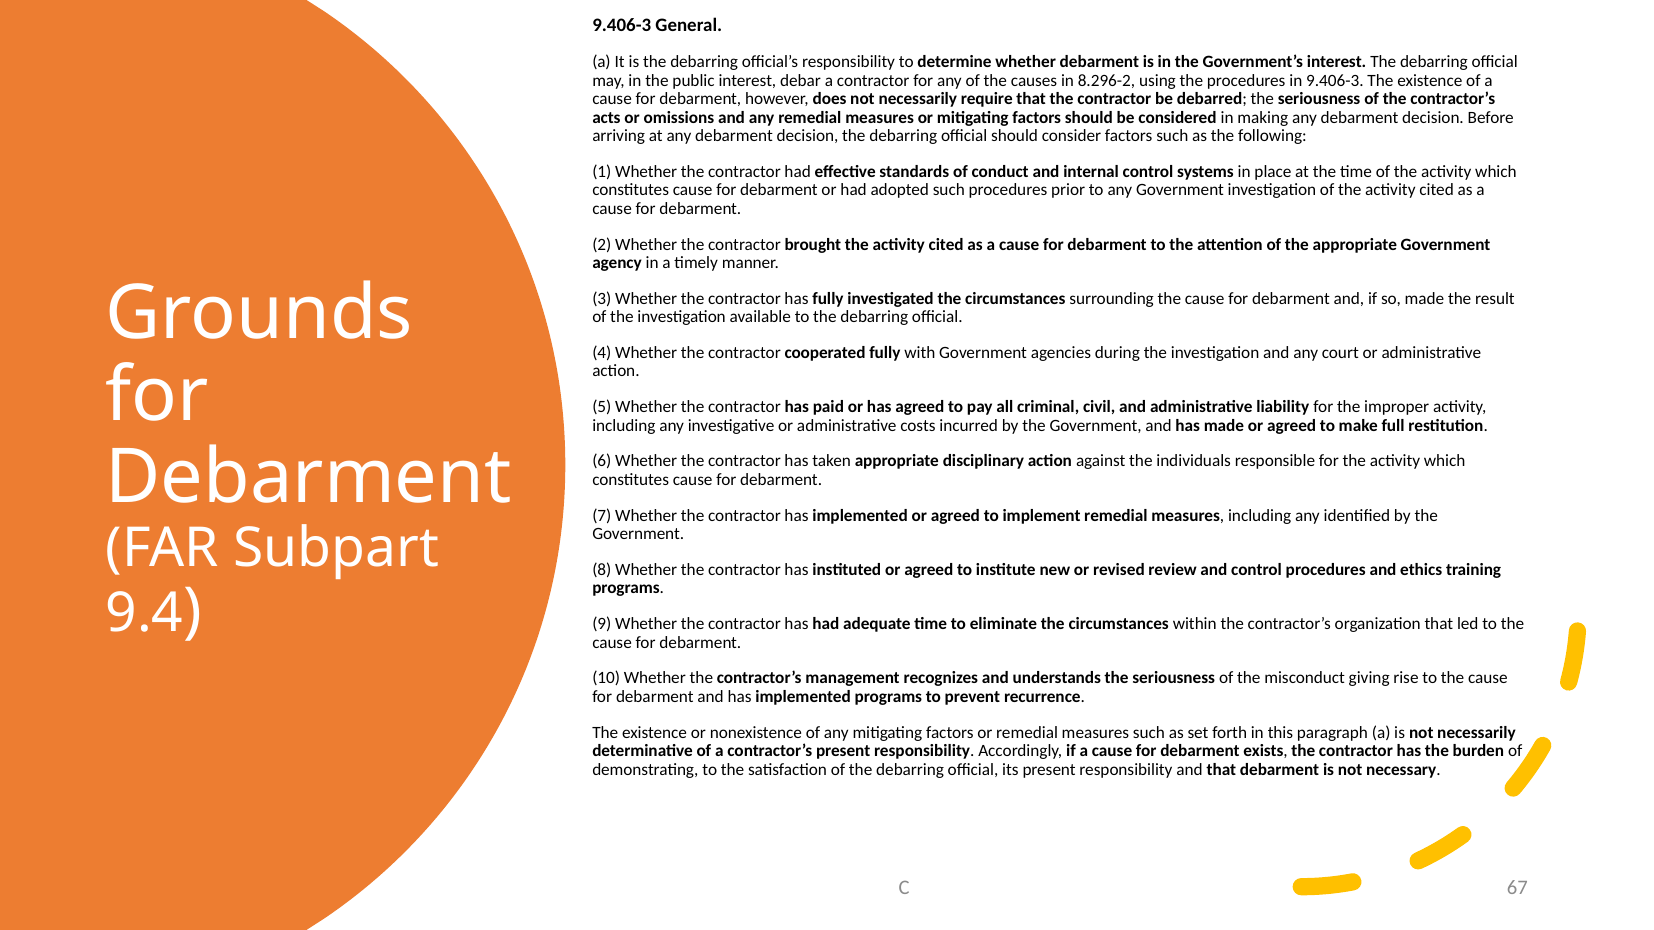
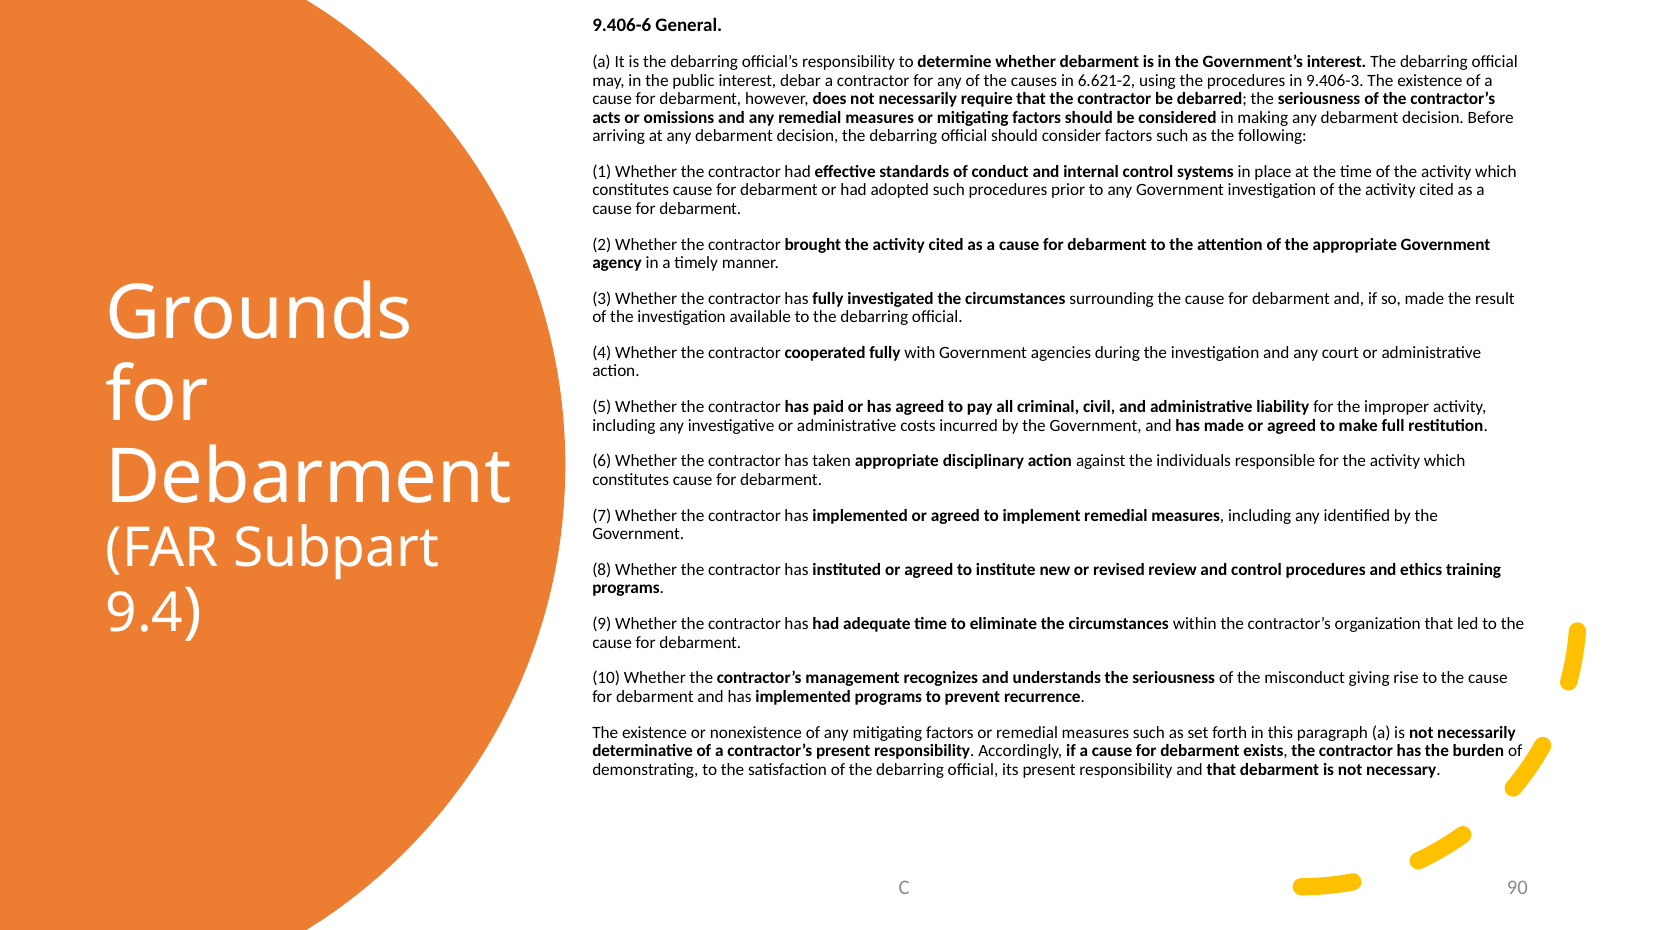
9.406-3 at (622, 25): 9.406-3 -> 9.406-6
8.296-2: 8.296-2 -> 6.621-2
67: 67 -> 90
